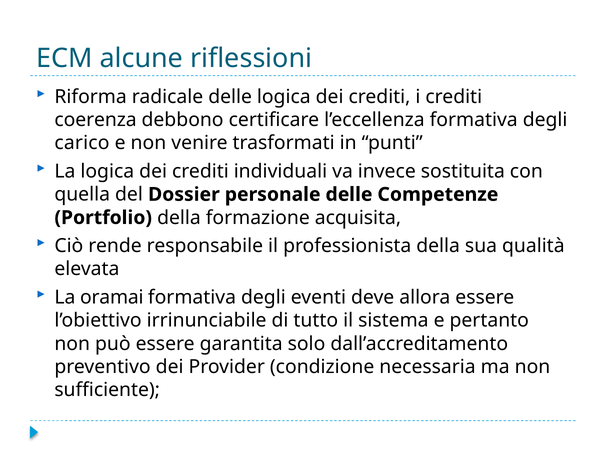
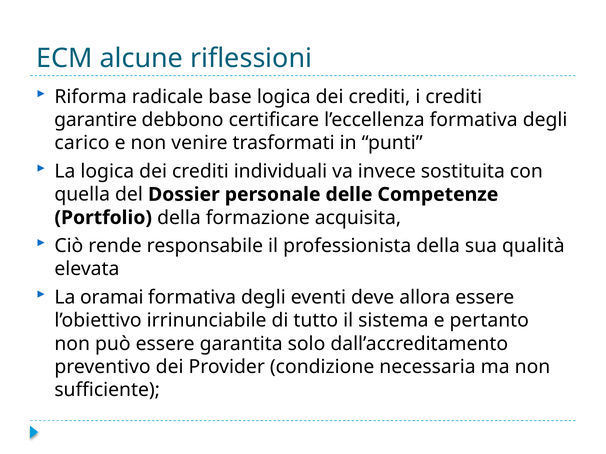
radicale delle: delle -> base
coerenza: coerenza -> garantire
